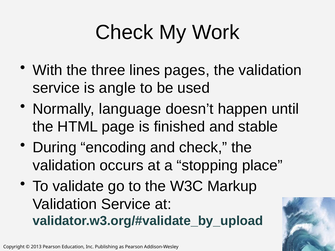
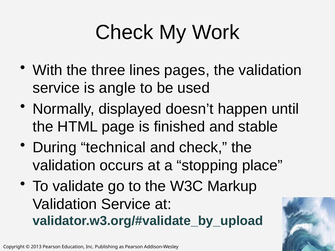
language: language -> displayed
encoding: encoding -> technical
